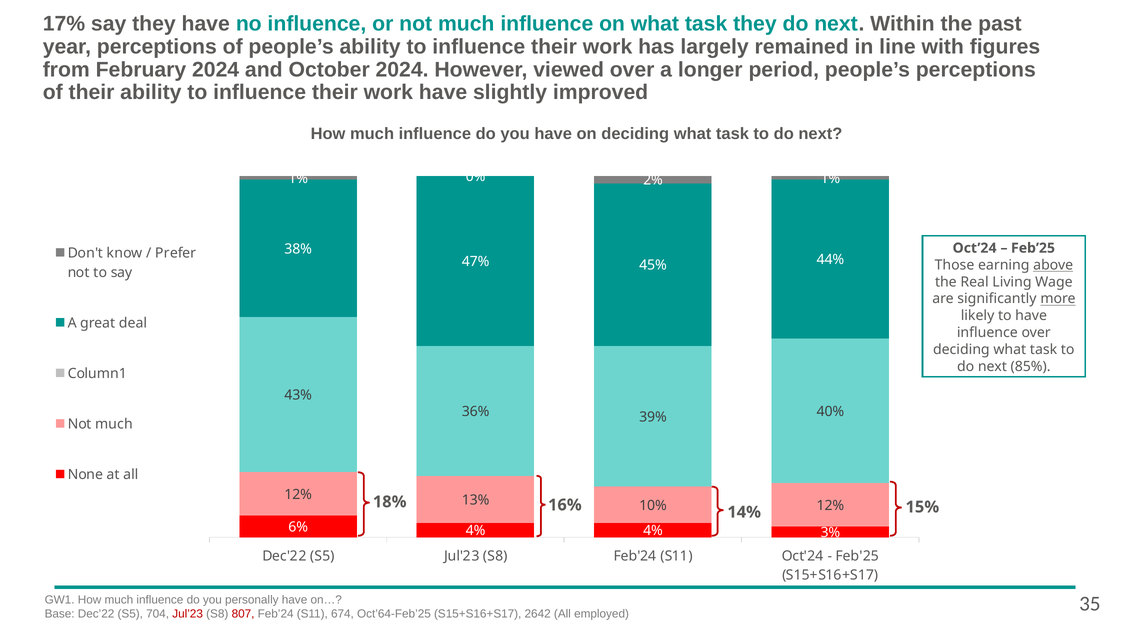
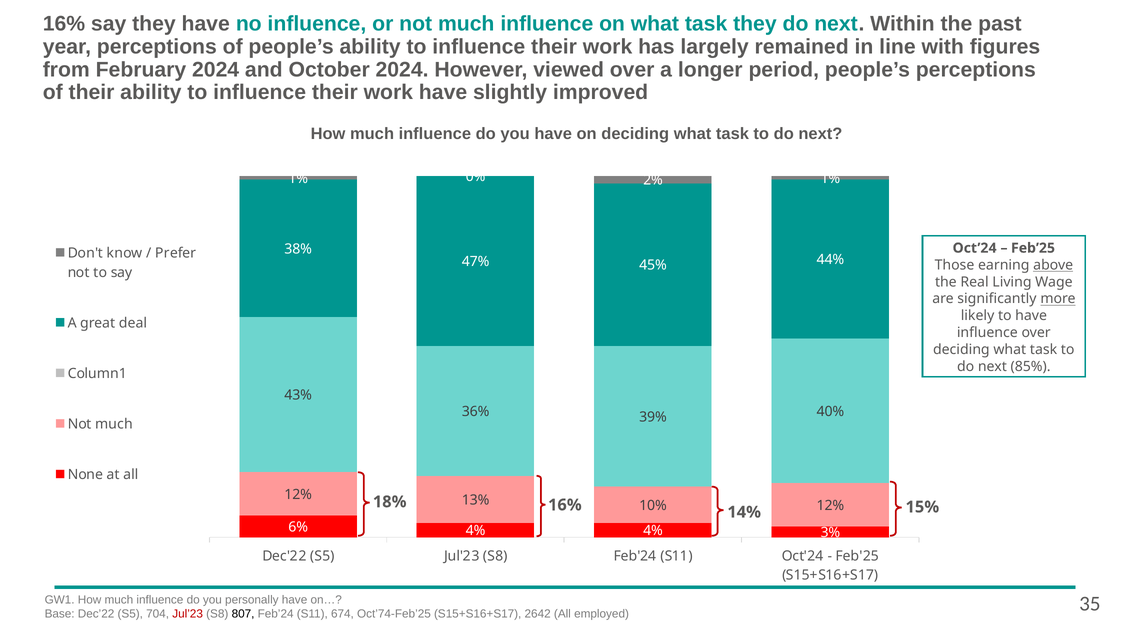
17% at (64, 24): 17% -> 16%
807 colour: red -> black
Oct’64-Feb’25: Oct’64-Feb’25 -> Oct’74-Feb’25
